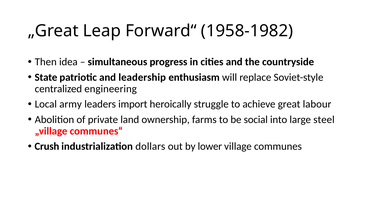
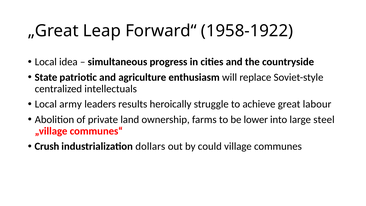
1958-1982: 1958-1982 -> 1958-1922
Then at (46, 62): Then -> Local
leadership: leadership -> agriculture
engineering: engineering -> intellectuals
import: import -> results
social: social -> lower
lower: lower -> could
